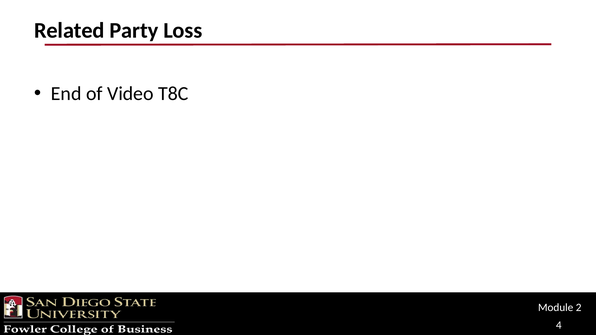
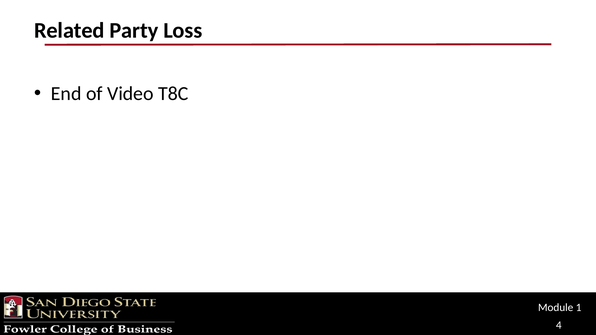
2: 2 -> 1
